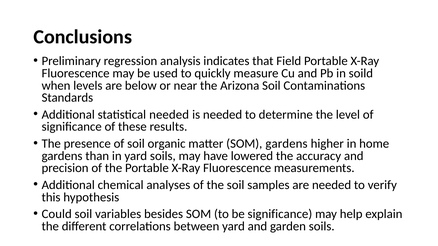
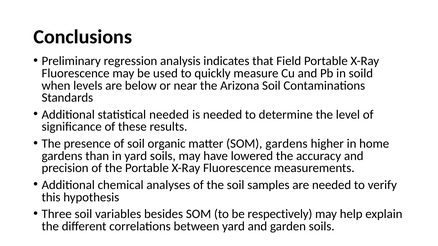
Could: Could -> Three
be significance: significance -> respectively
